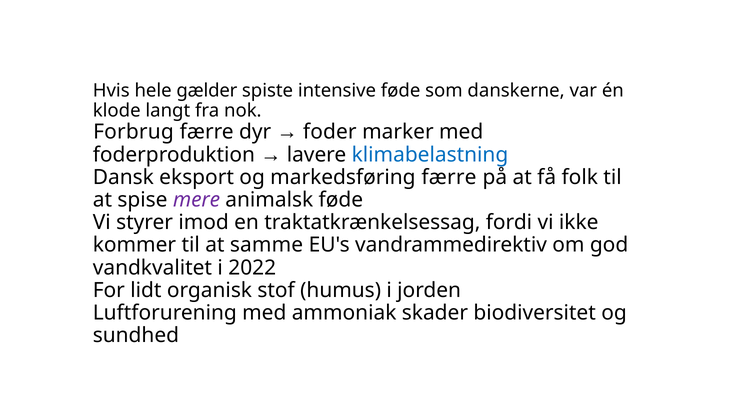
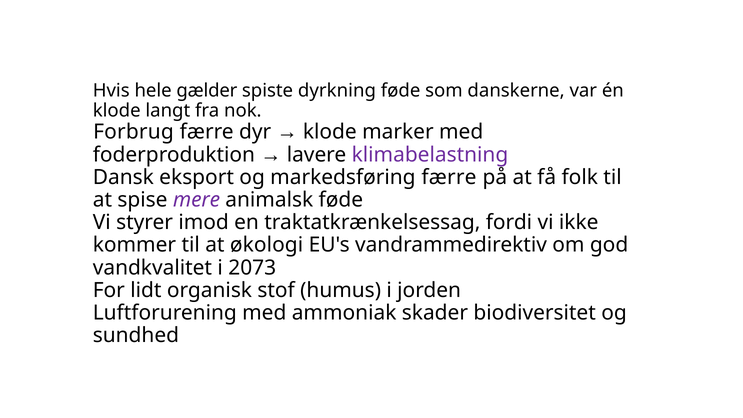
intensive: intensive -> dyrkning
foder at (330, 132): foder -> klode
klimabelastning colour: blue -> purple
samme: samme -> økologi
2022: 2022 -> 2073
